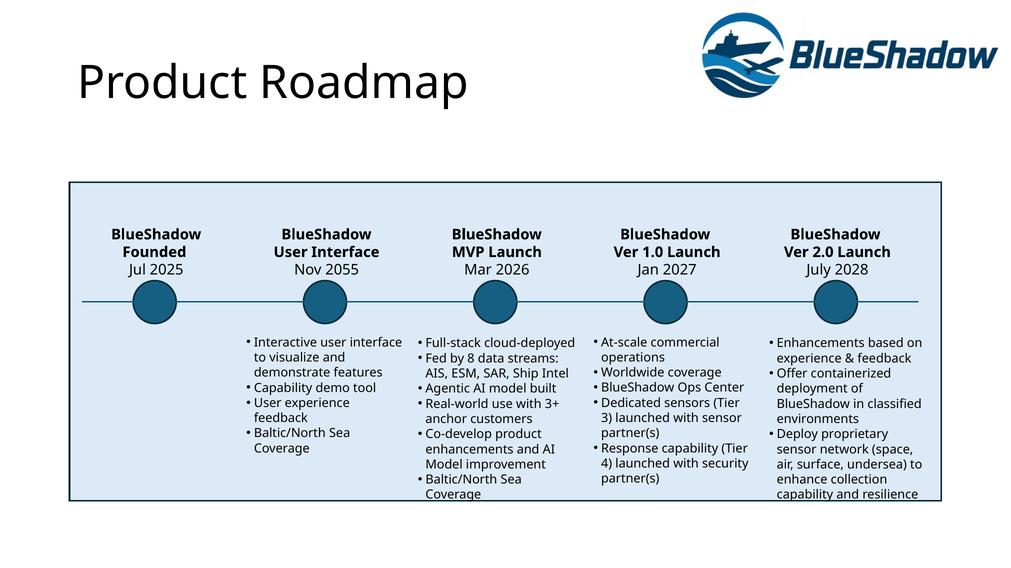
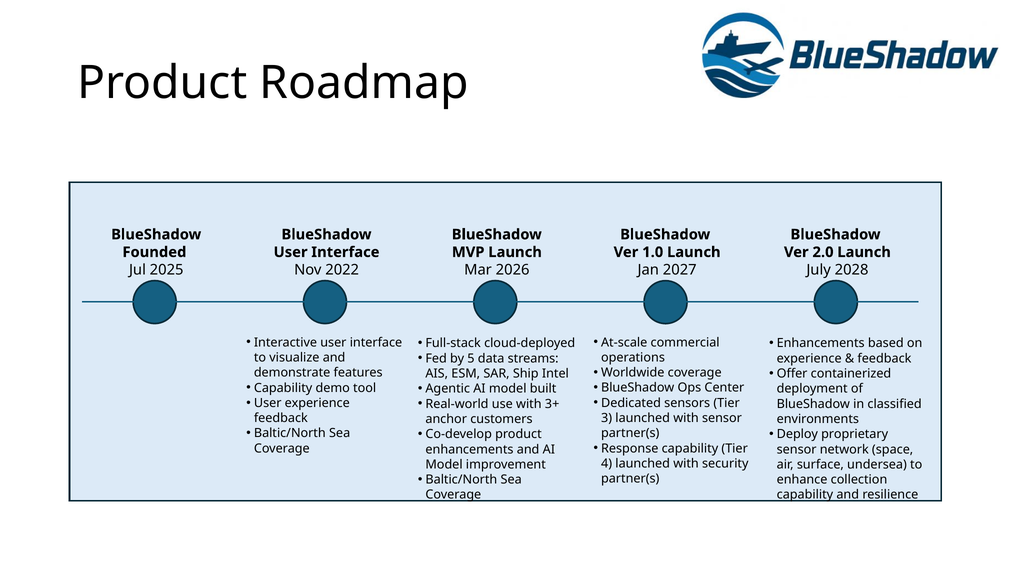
2055: 2055 -> 2022
8: 8 -> 5
